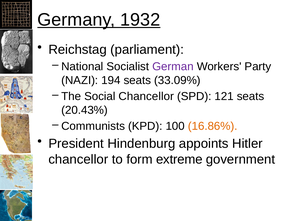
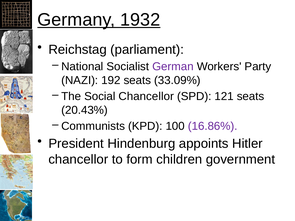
194: 194 -> 192
16.86% colour: orange -> purple
extreme: extreme -> children
